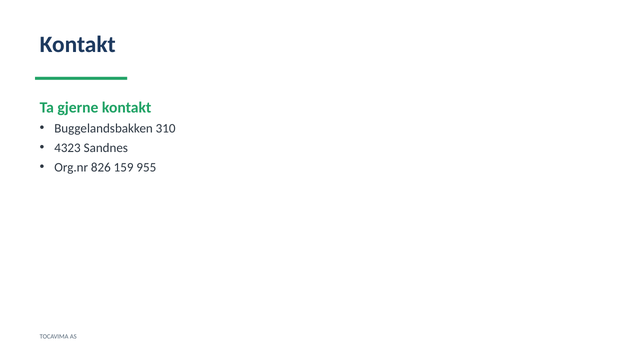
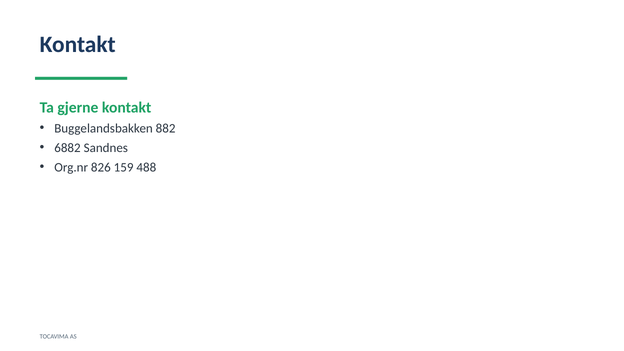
310: 310 -> 882
4323: 4323 -> 6882
955: 955 -> 488
